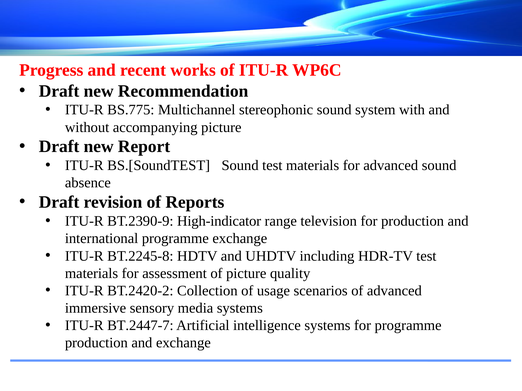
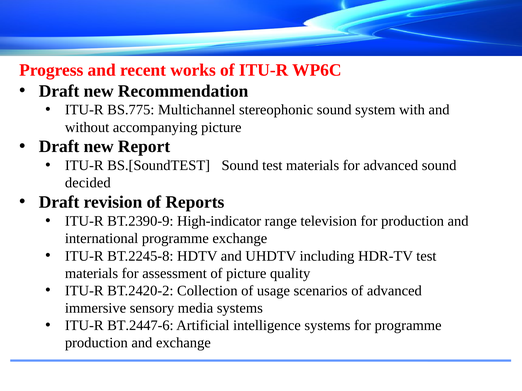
absence: absence -> decided
BT.2447-7: BT.2447-7 -> BT.2447-6
